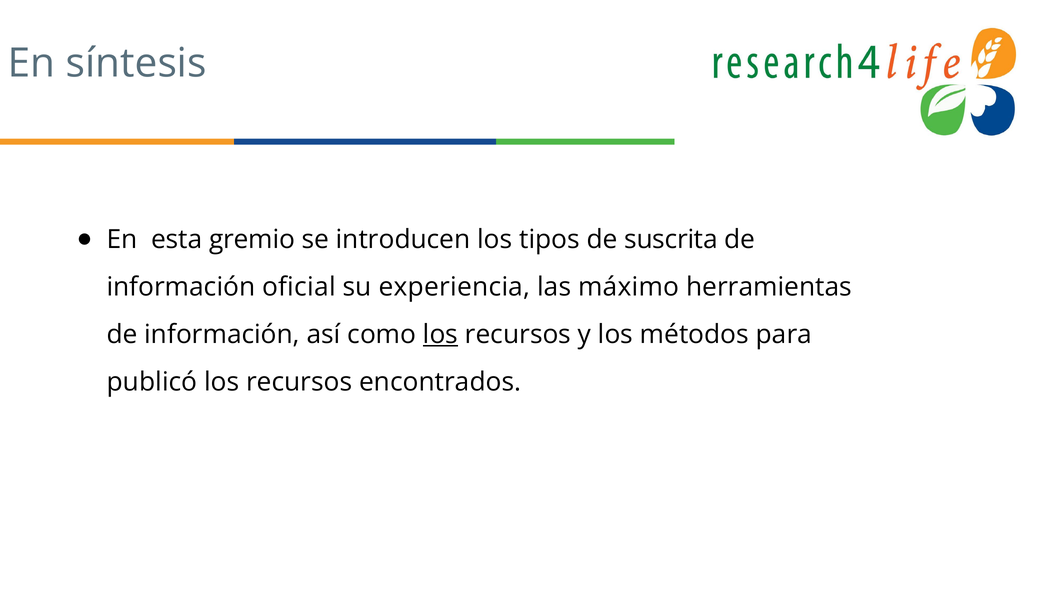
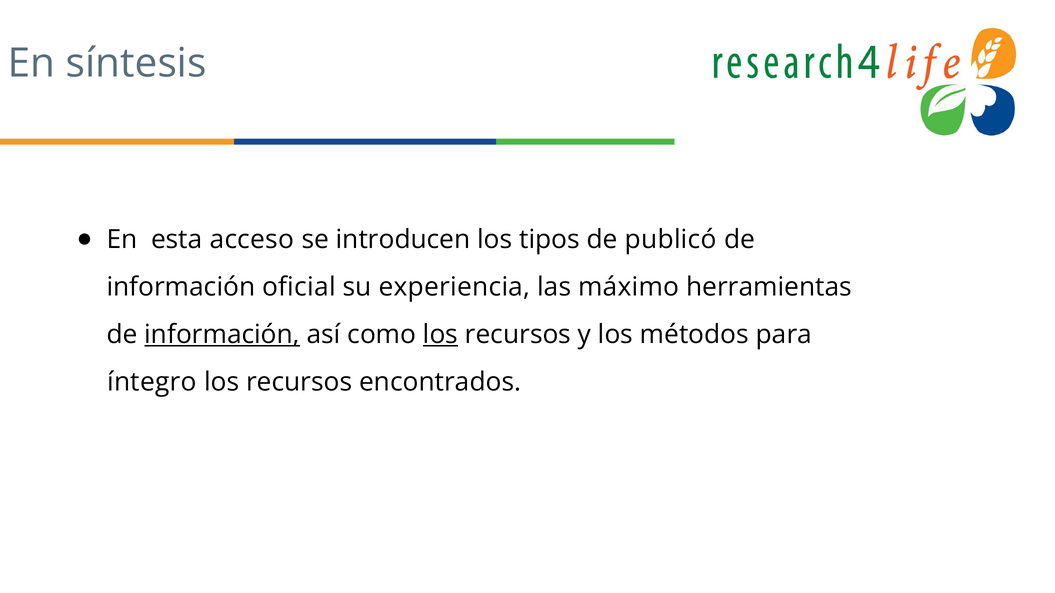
gremio: gremio -> acceso
suscrita: suscrita -> publicó
información at (222, 335) underline: none -> present
publicó: publicó -> íntegro
